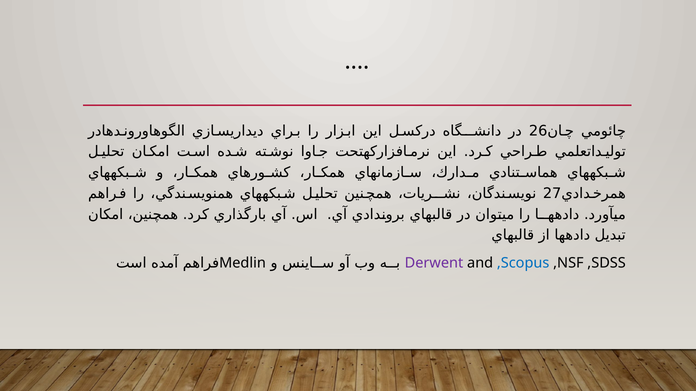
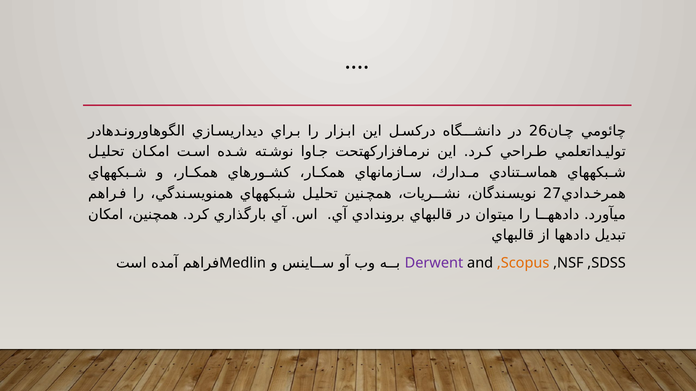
,Scopus colour: blue -> orange
